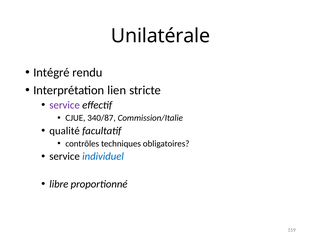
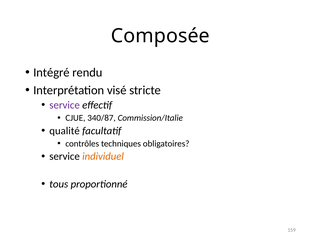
Unilatérale: Unilatérale -> Composée
lien: lien -> visé
individuel colour: blue -> orange
libre: libre -> tous
